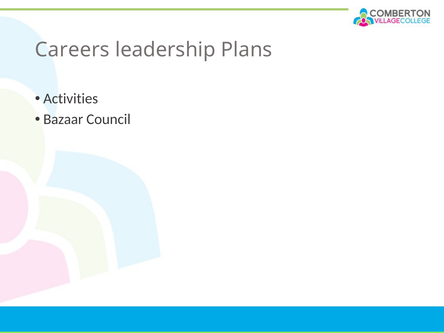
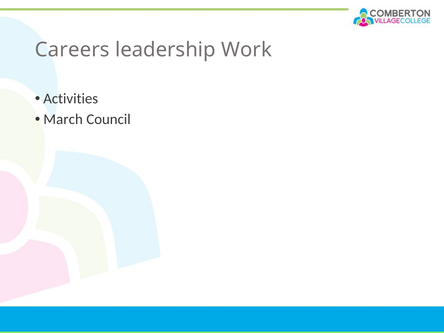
Plans: Plans -> Work
Bazaar: Bazaar -> March
